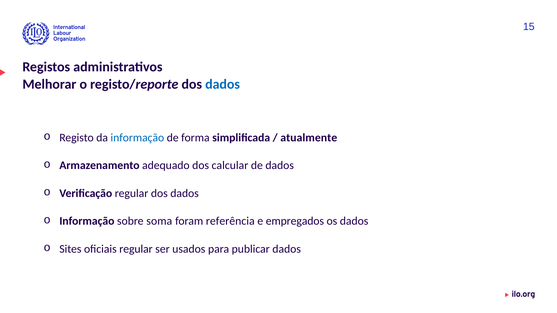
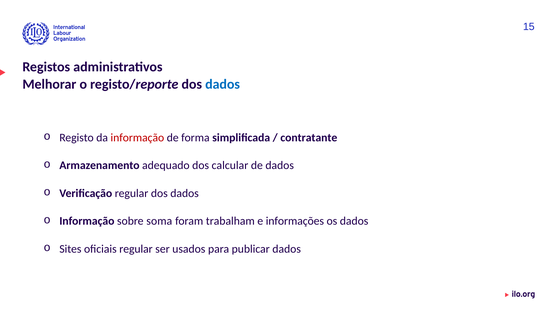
informação at (137, 138) colour: blue -> red
atualmente: atualmente -> contratante
referência: referência -> trabalham
empregados: empregados -> informações
